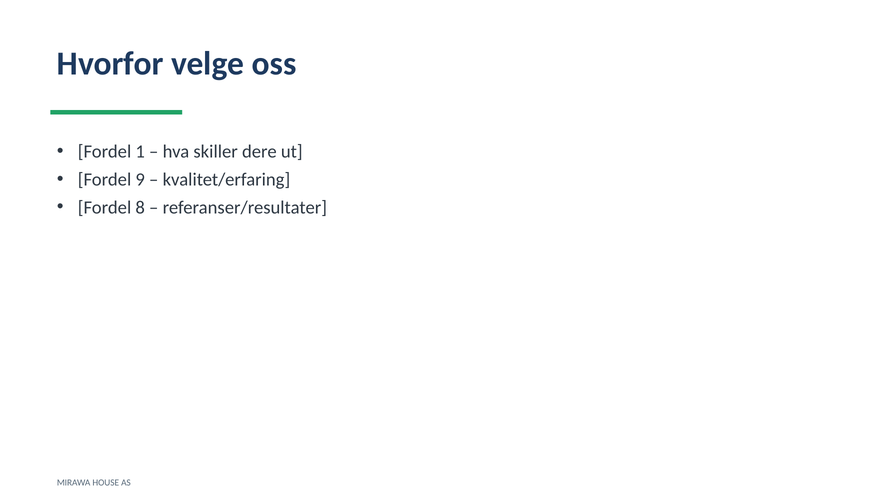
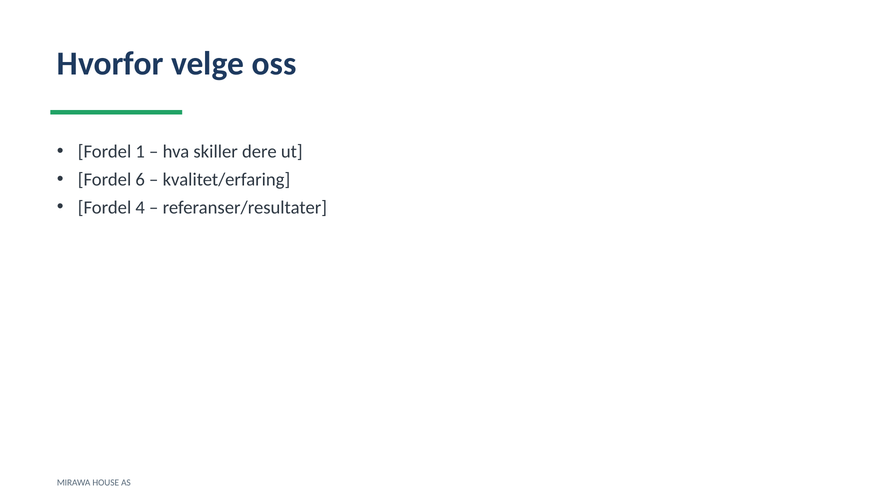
9: 9 -> 6
8: 8 -> 4
